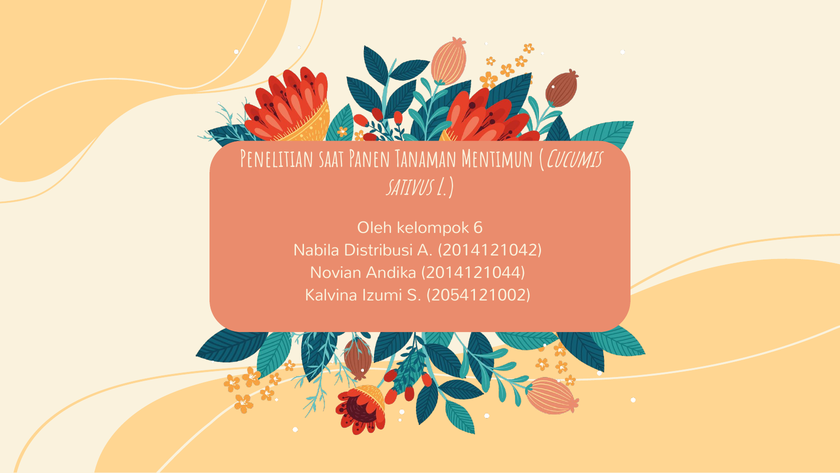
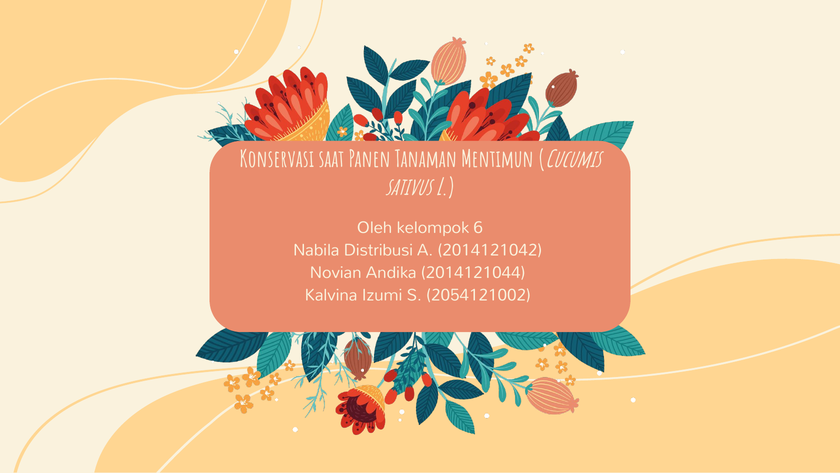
Penelitian: Penelitian -> Konservasi
